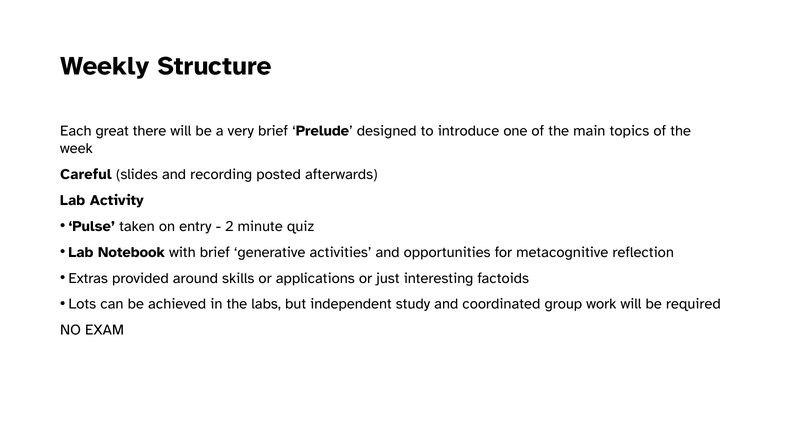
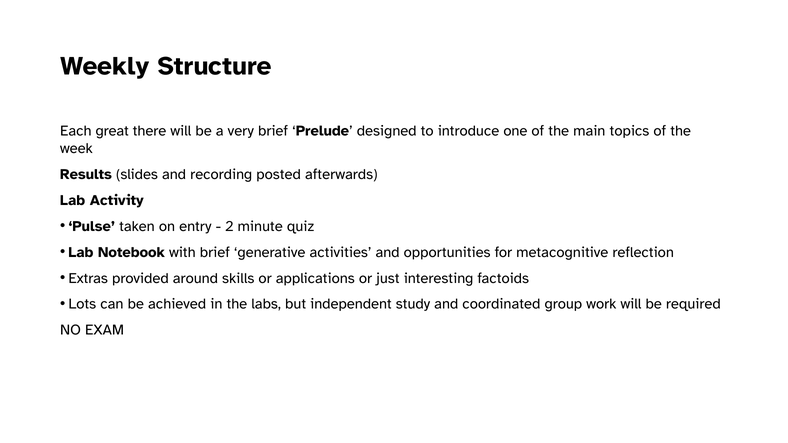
Careful: Careful -> Results
